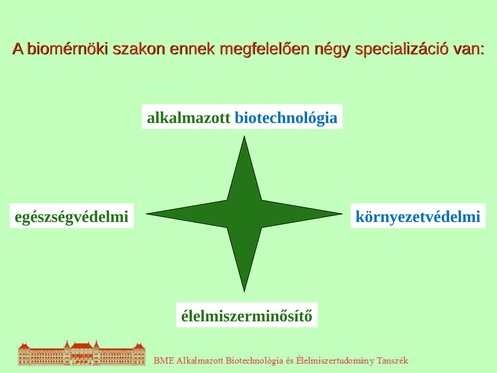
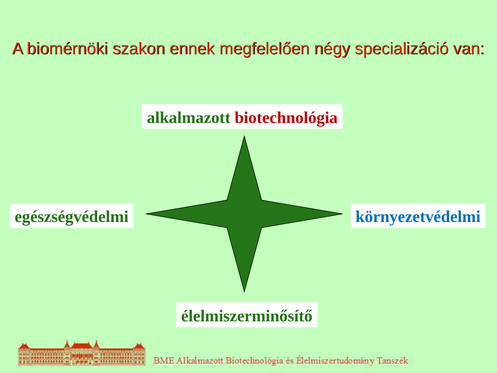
biotechnológia colour: blue -> red
